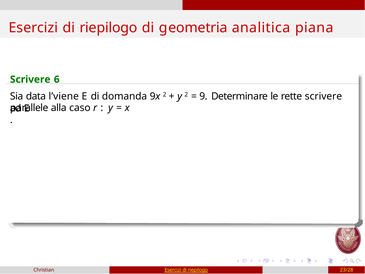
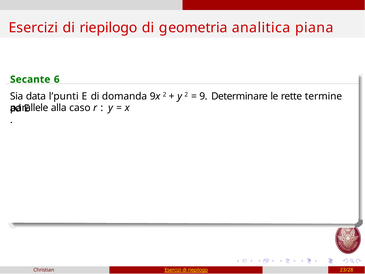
Scrivere at (30, 79): Scrivere -> Secante
l’viene: l’viene -> l’punti
rette scrivere: scrivere -> termine
